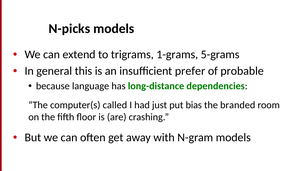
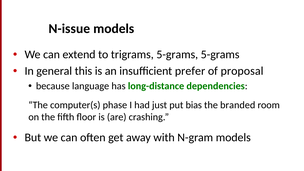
N-picks: N-picks -> N-issue
trigrams 1-grams: 1-grams -> 5-grams
probable: probable -> proposal
called: called -> phase
